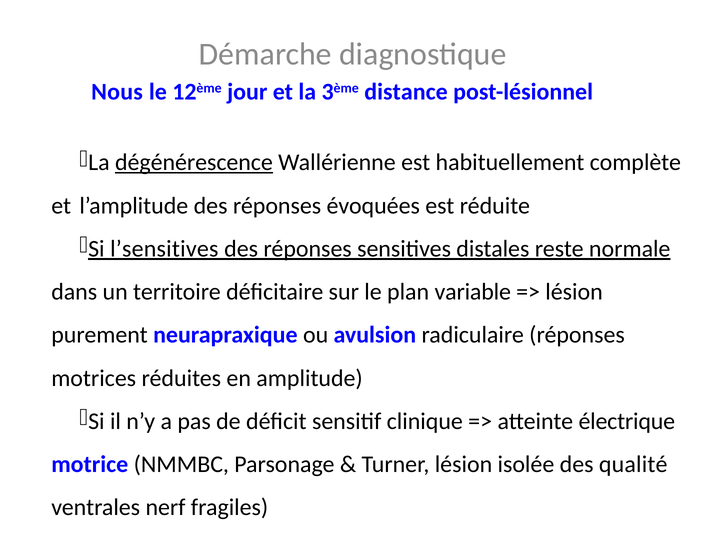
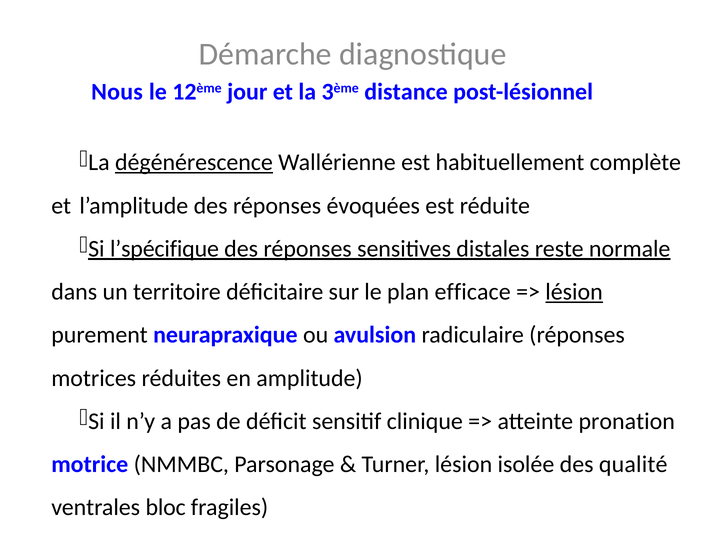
l’sensitives: l’sensitives -> l’spécifique
variable: variable -> efficace
lésion at (574, 292) underline: none -> present
électrique: électrique -> pronation
nerf: nerf -> bloc
